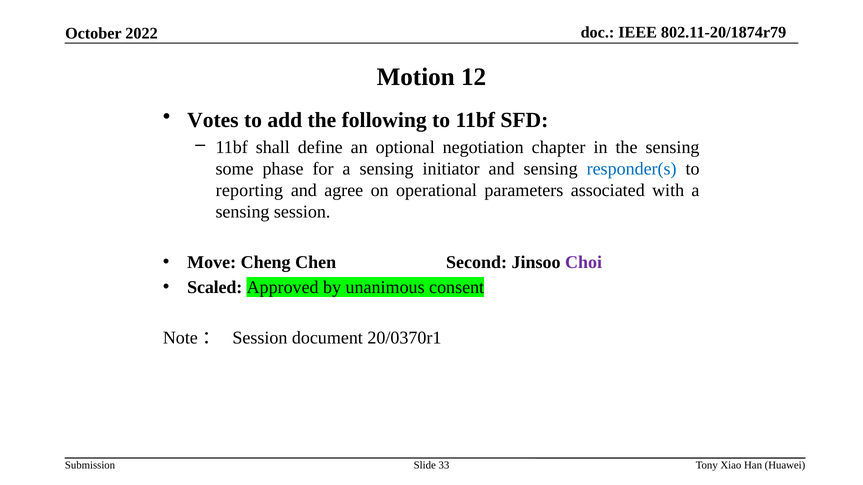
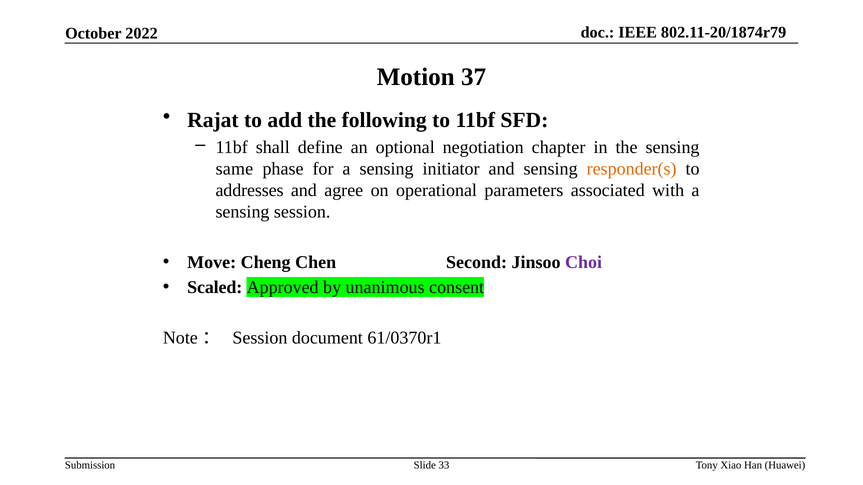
12: 12 -> 37
Votes: Votes -> Rajat
some: some -> same
responder(s colour: blue -> orange
reporting: reporting -> addresses
20/0370r1: 20/0370r1 -> 61/0370r1
